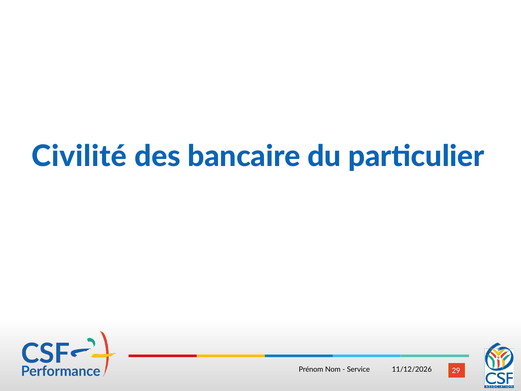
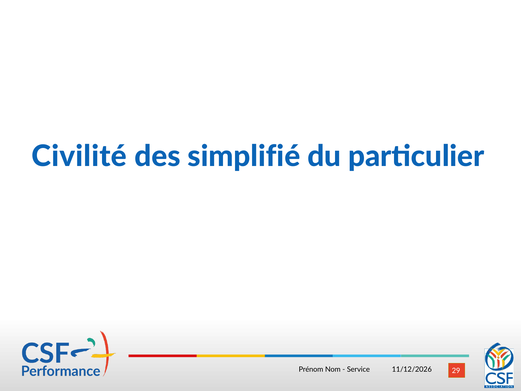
bancaire: bancaire -> simplifié
